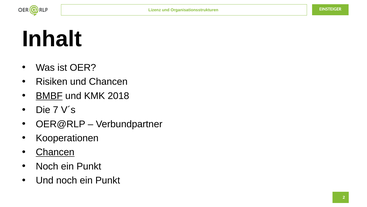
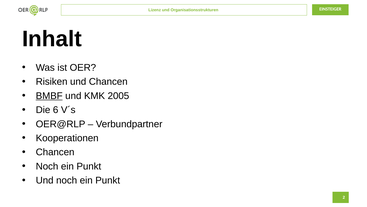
2018: 2018 -> 2005
7: 7 -> 6
Chancen at (55, 152) underline: present -> none
